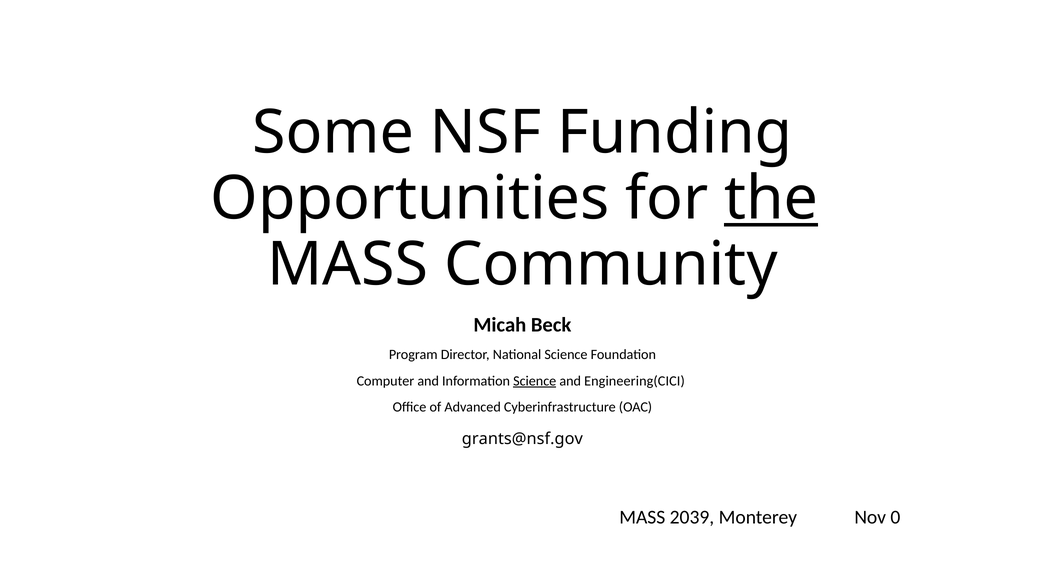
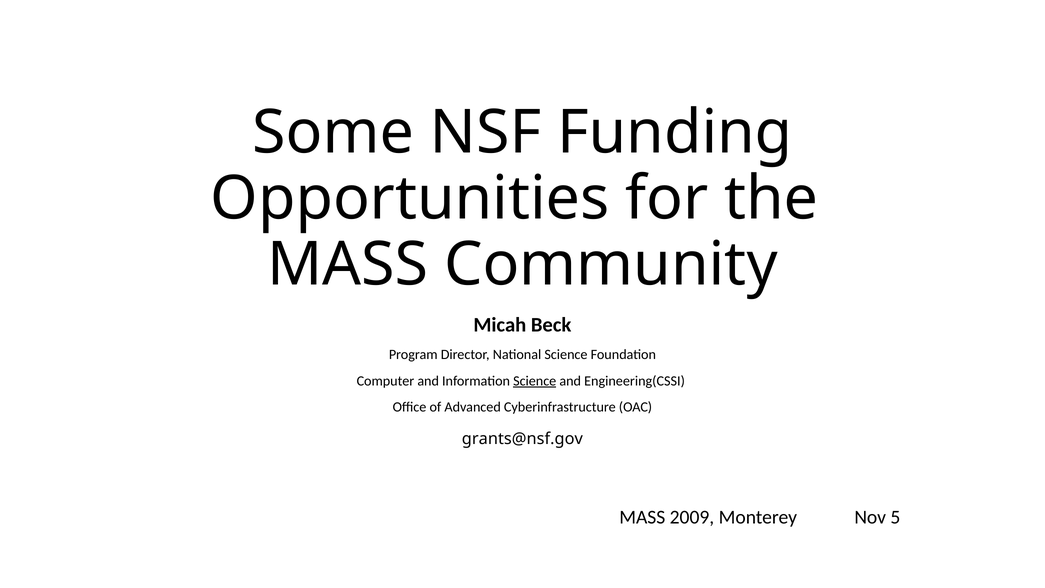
the underline: present -> none
Engineering(CICI: Engineering(CICI -> Engineering(CSSI
2039: 2039 -> 2009
0: 0 -> 5
